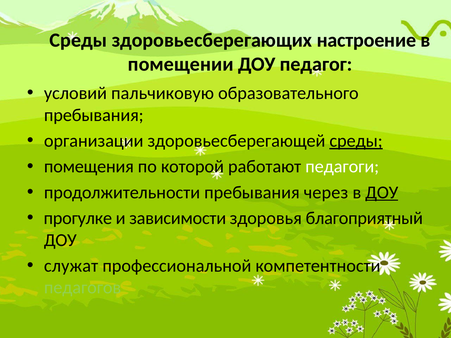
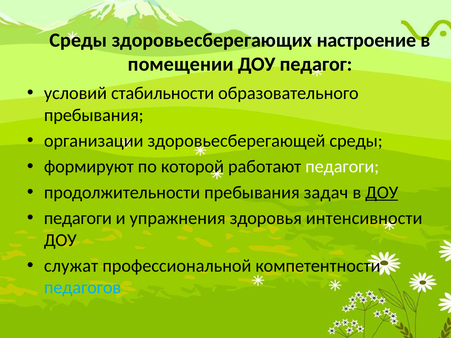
пальчиковую: пальчиковую -> стабильности
среды at (356, 141) underline: present -> none
помещения: помещения -> формируют
через: через -> задач
прогулке at (78, 218): прогулке -> педагоги
зависимости: зависимости -> упражнения
благоприятный: благоприятный -> интенсивности
педагогов colour: light green -> light blue
